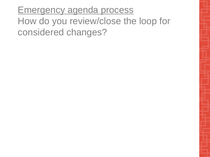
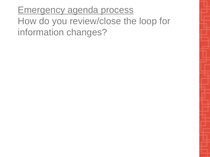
considered: considered -> information
